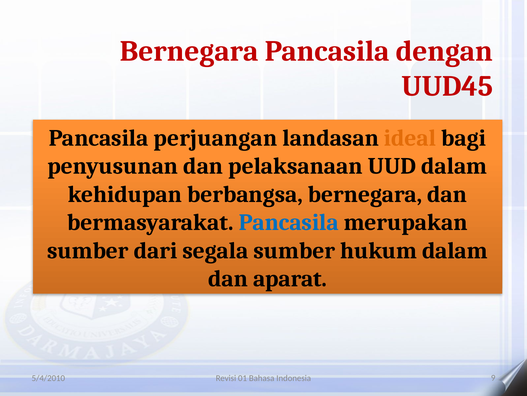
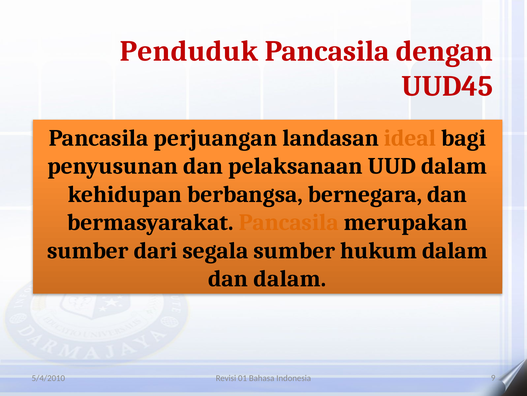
Bernegara at (189, 51): Bernegara -> Penduduk
Pancasila at (289, 222) colour: blue -> orange
dan aparat: aparat -> dalam
